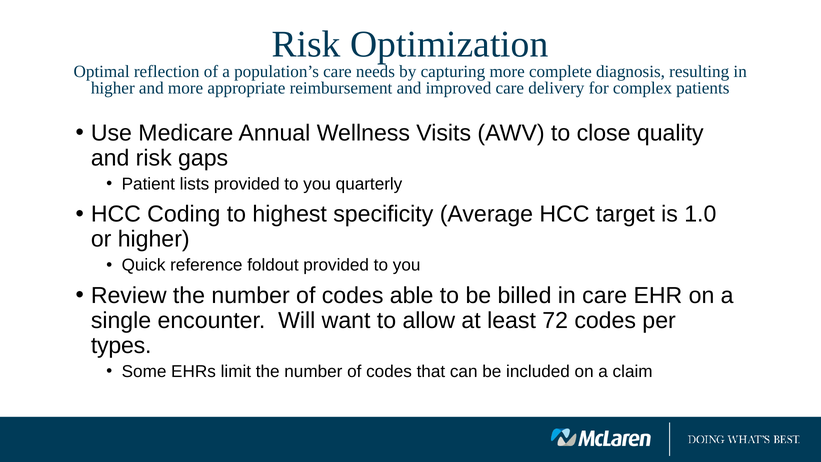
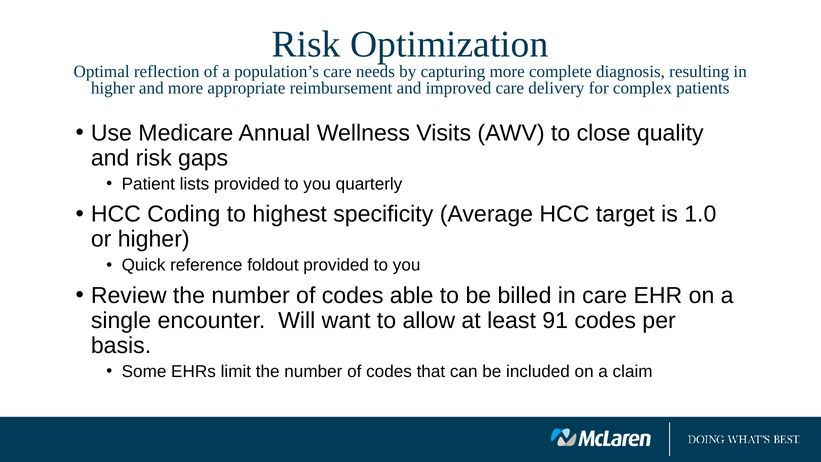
72: 72 -> 91
types: types -> basis
